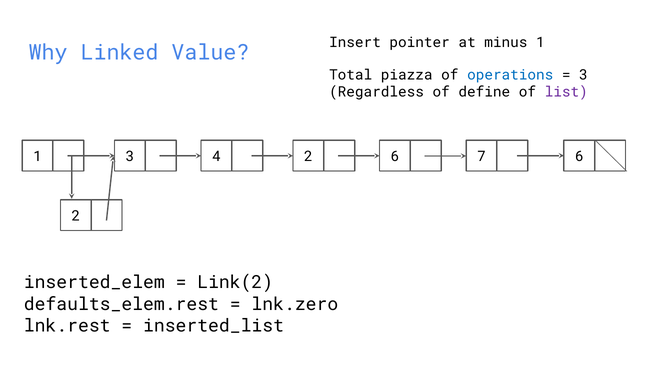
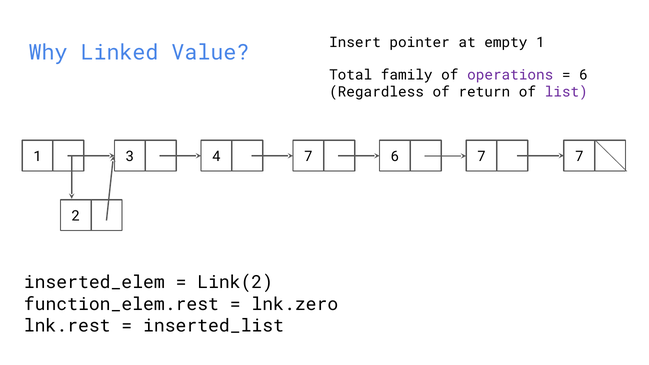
minus: minus -> empty
piazza: piazza -> family
operations colour: blue -> purple
3 at (584, 75): 3 -> 6
define: define -> return
4 2: 2 -> 7
3 6: 6 -> 7
defaults_elem.rest: defaults_elem.rest -> function_elem.rest
